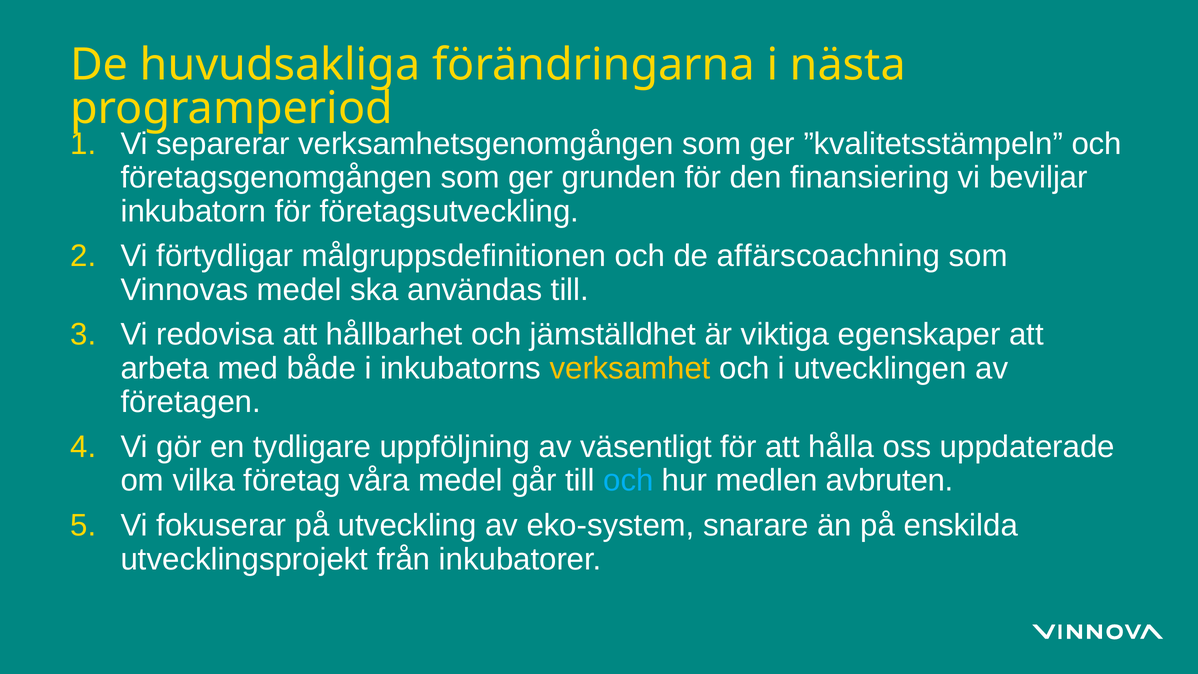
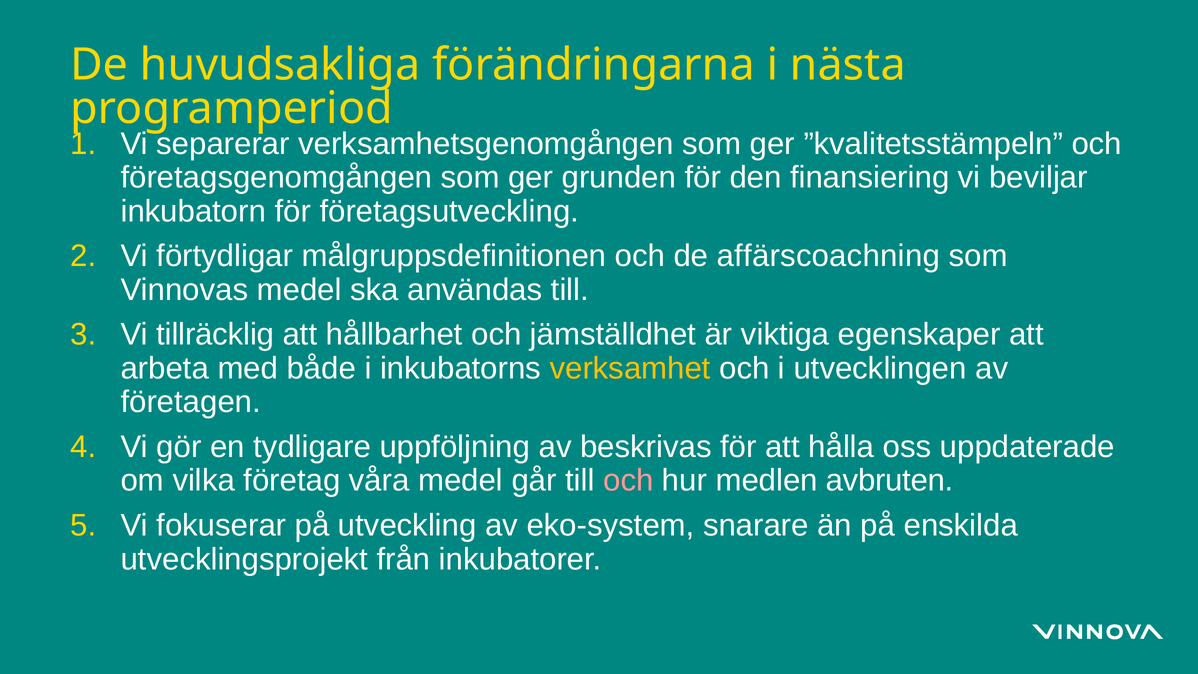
redovisa: redovisa -> tillräcklig
väsentligt: väsentligt -> beskrivas
och at (628, 481) colour: light blue -> pink
